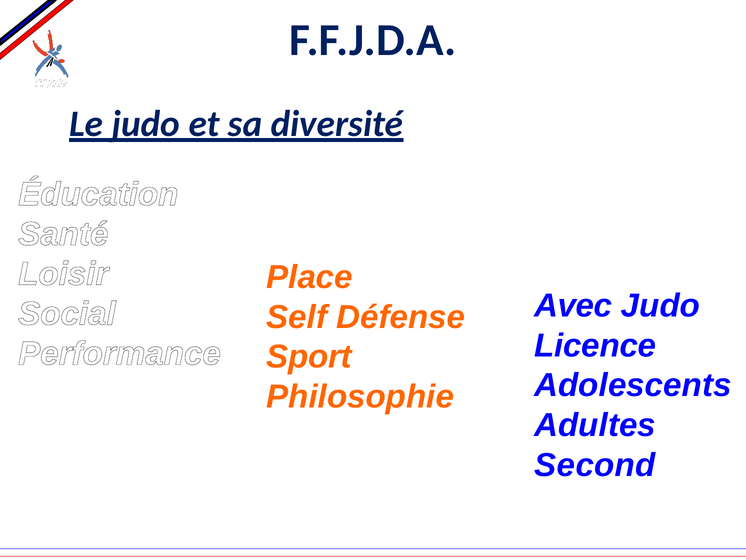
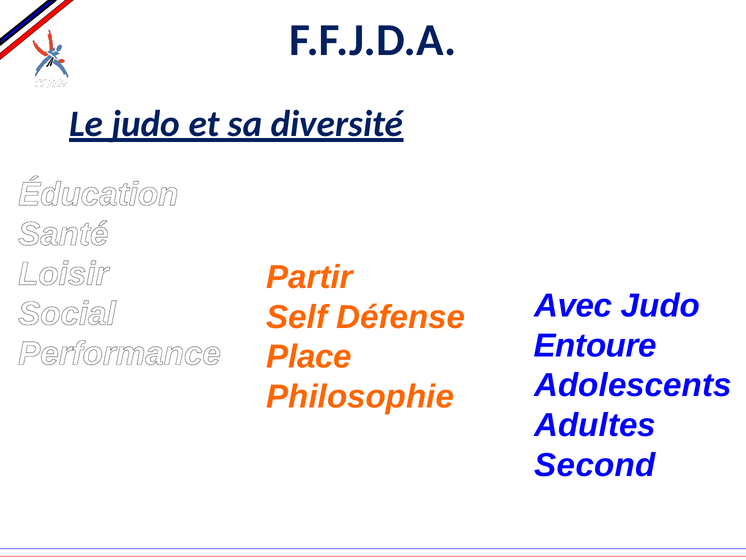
Place: Place -> Partir
Licence: Licence -> Entoure
Sport: Sport -> Place
